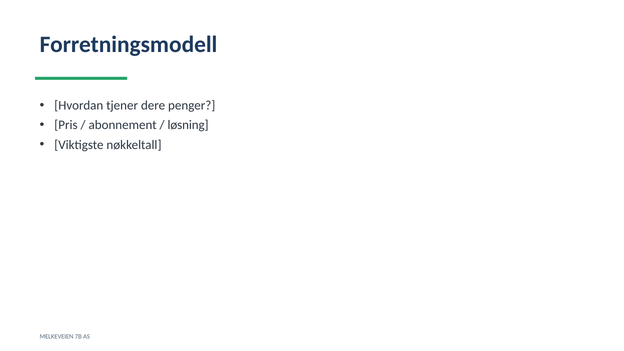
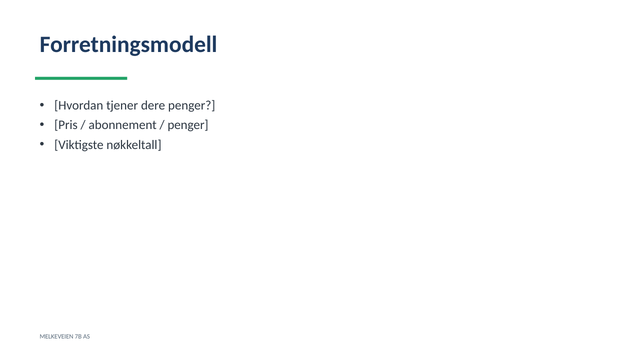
løsning at (188, 125): løsning -> penger
